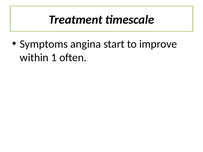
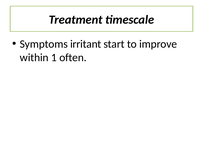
angina: angina -> irritant
